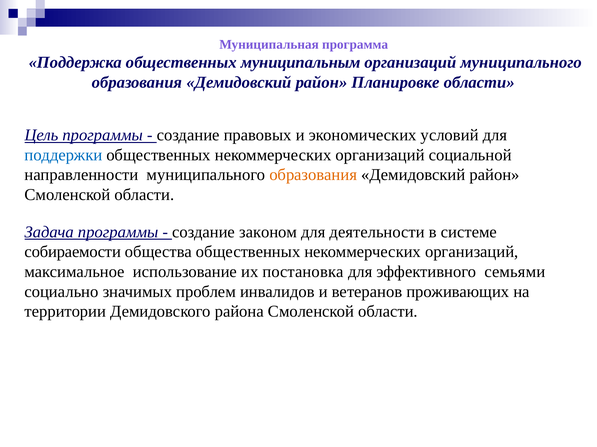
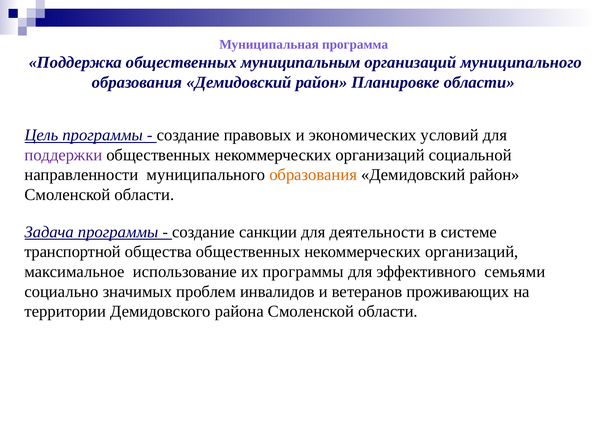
поддержки colour: blue -> purple
законом: законом -> санкции
собираемости: собираемости -> транспортной
их постановка: постановка -> программы
